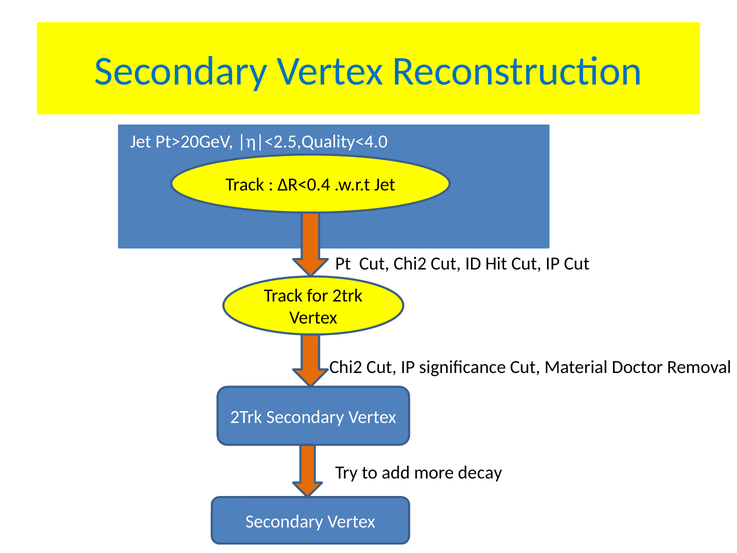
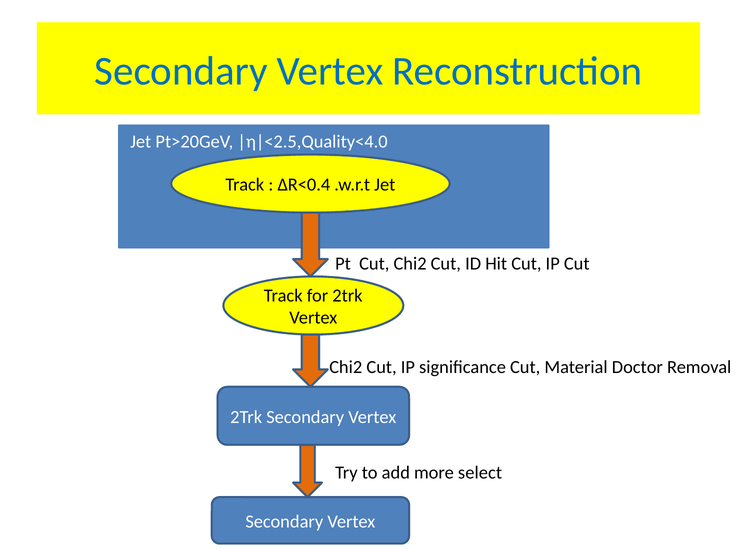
decay: decay -> select
